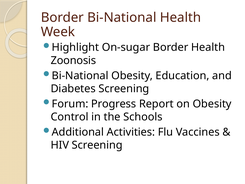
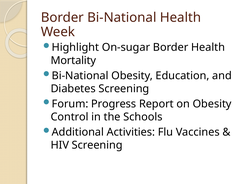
Zoonosis: Zoonosis -> Mortality
